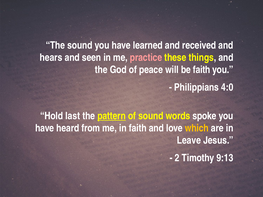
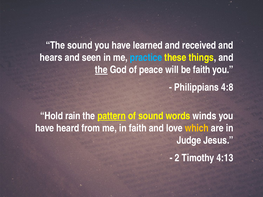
practice colour: pink -> light blue
the at (101, 70) underline: none -> present
4:0: 4:0 -> 4:8
last: last -> rain
spoke: spoke -> winds
Leave: Leave -> Judge
9:13: 9:13 -> 4:13
